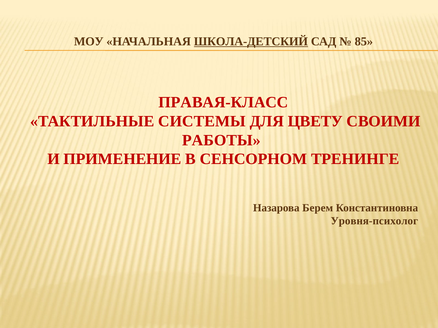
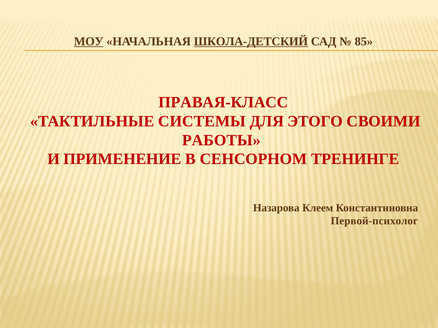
МОУ underline: none -> present
ЦВЕТУ: ЦВЕТУ -> ЭТОГО
Берем: Берем -> Клеем
Уровня-психолог: Уровня-психолог -> Первой-психолог
